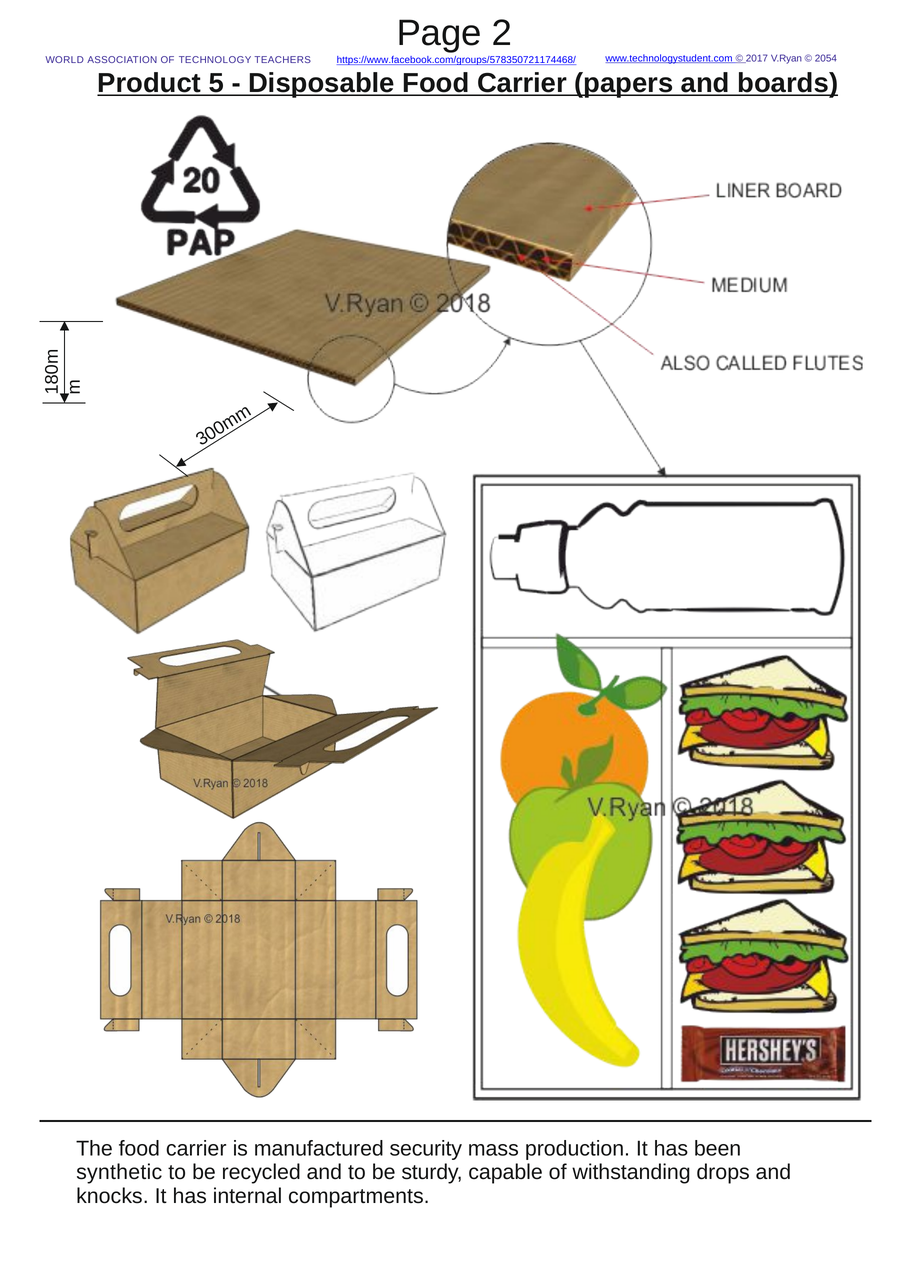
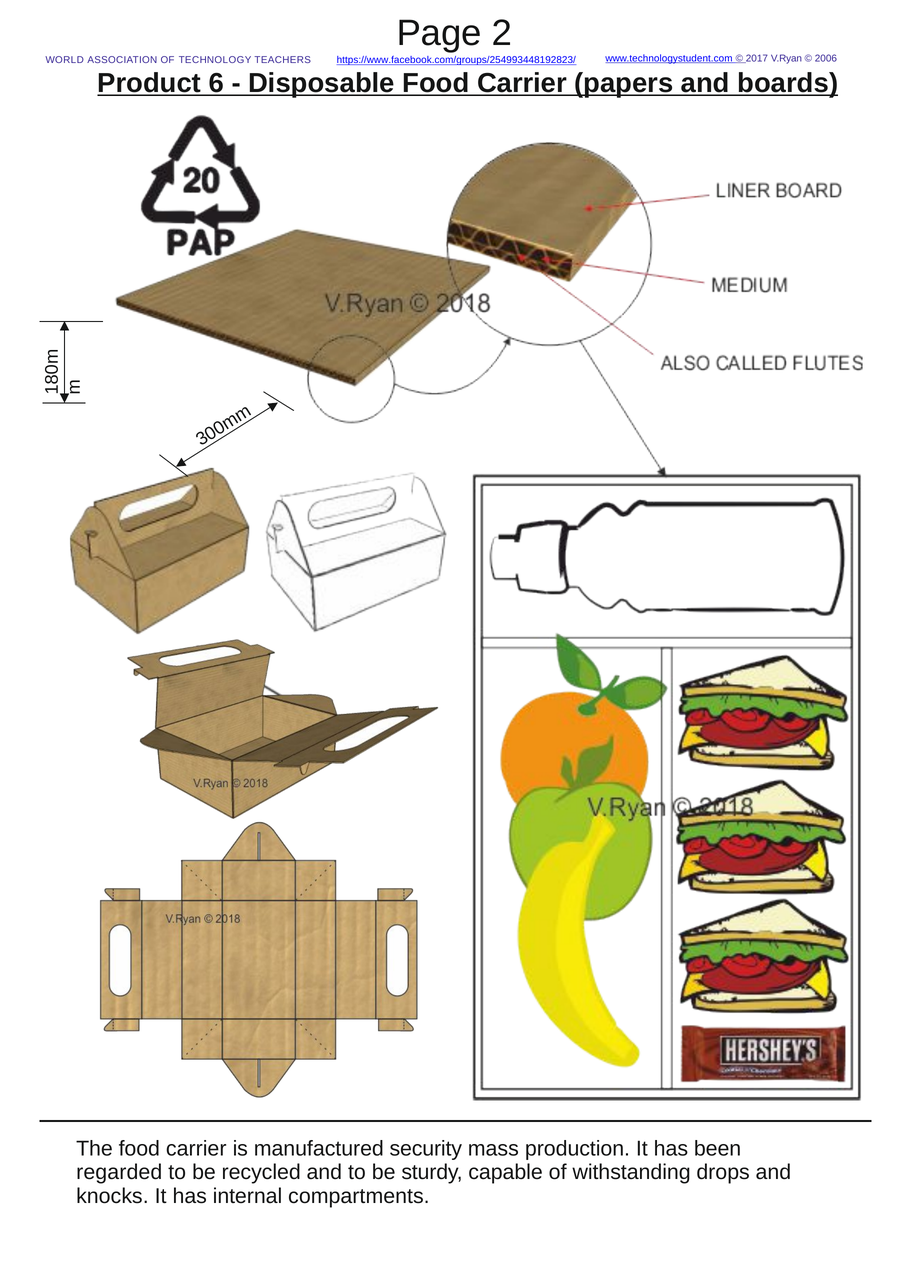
https://www.facebook.com/groups/578350721174468/: https://www.facebook.com/groups/578350721174468/ -> https://www.facebook.com/groups/254993448192823/
2054: 2054 -> 2006
5: 5 -> 6
synthetic: synthetic -> regarded
